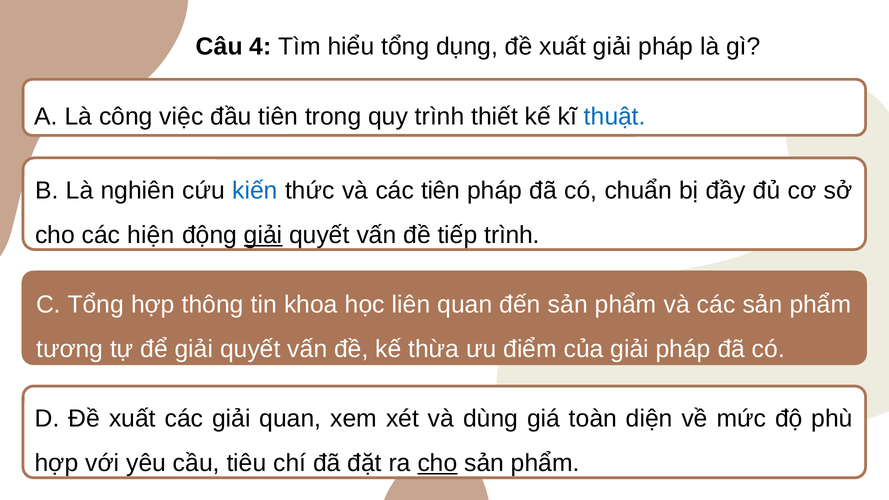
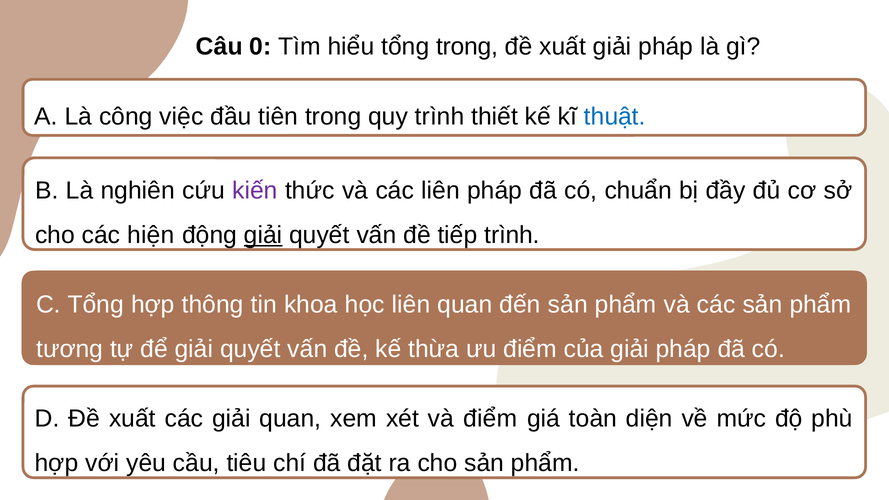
4: 4 -> 0
tổng dụng: dụng -> trong
kiến colour: blue -> purple
các tiên: tiên -> liên
và dùng: dùng -> điểm
cho at (437, 463) underline: present -> none
